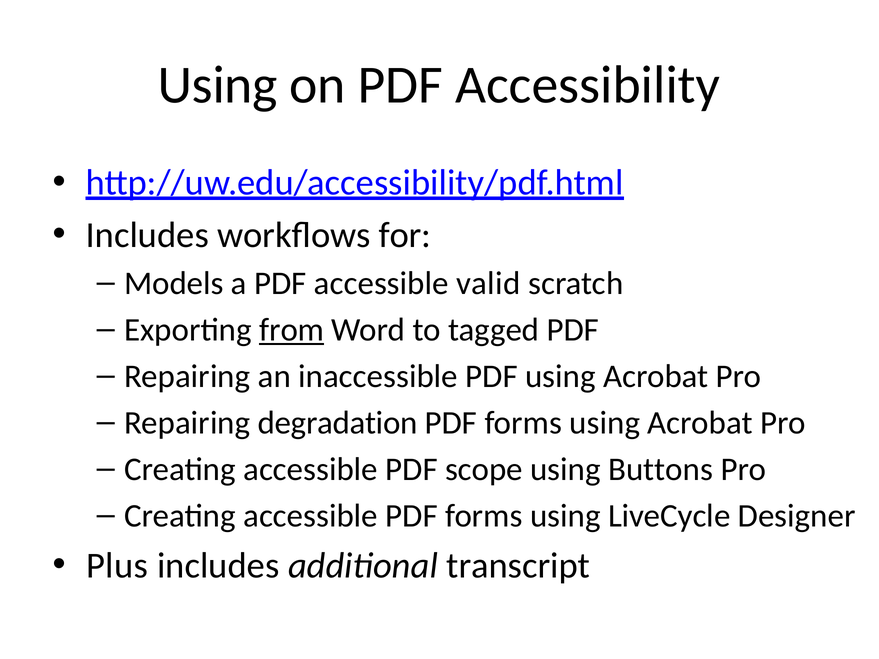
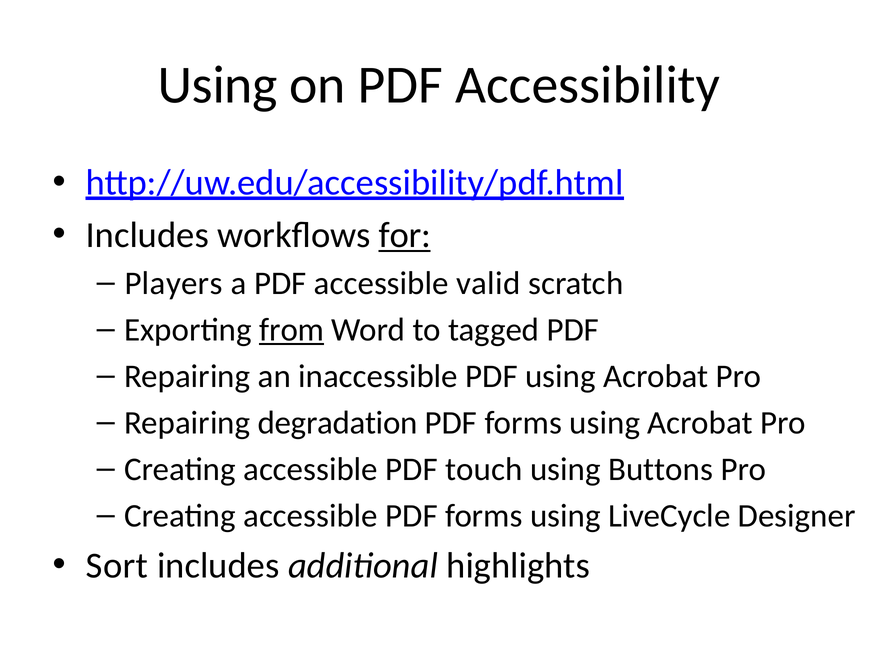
for underline: none -> present
Models: Models -> Players
scope: scope -> touch
Plus: Plus -> Sort
transcript: transcript -> highlights
